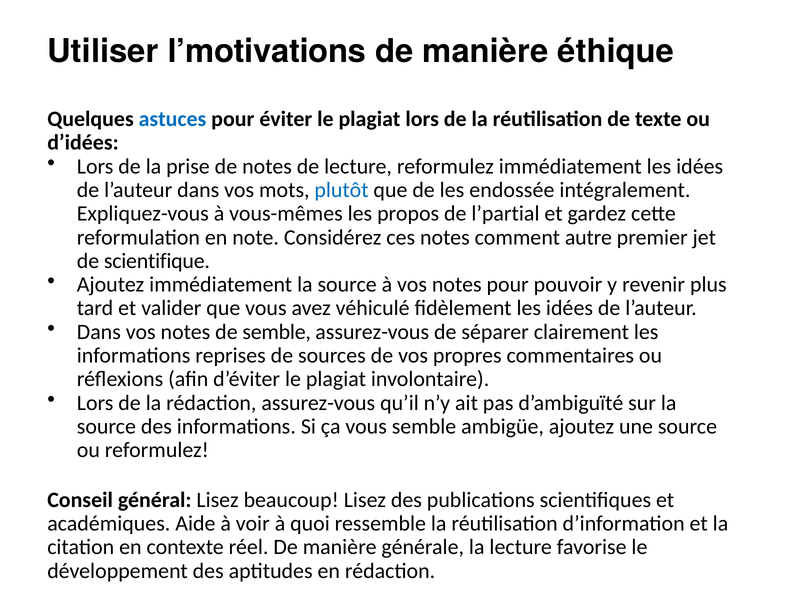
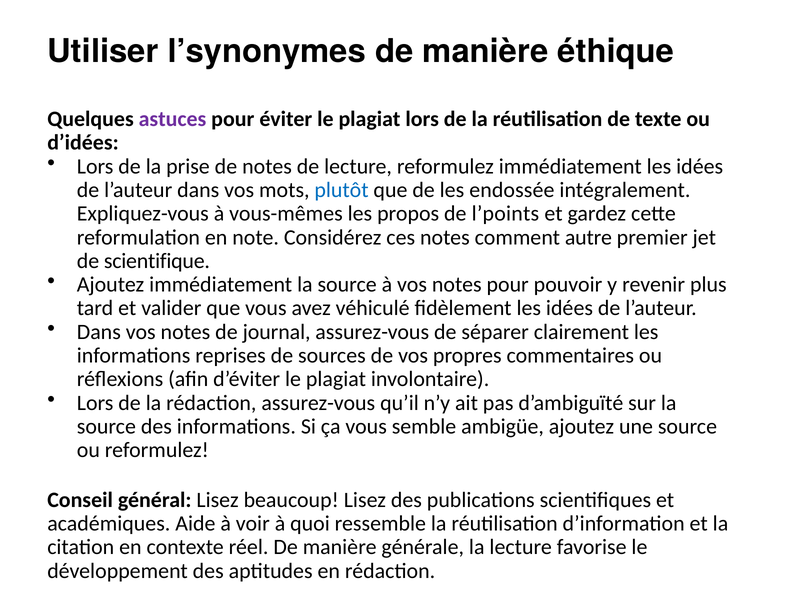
l’motivations: l’motivations -> l’synonymes
astuces colour: blue -> purple
l’partial: l’partial -> l’points
de semble: semble -> journal
